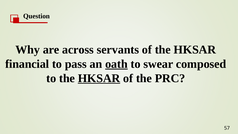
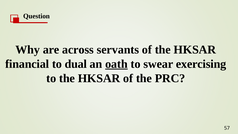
pass: pass -> dual
composed: composed -> exercising
HKSAR at (99, 78) underline: present -> none
